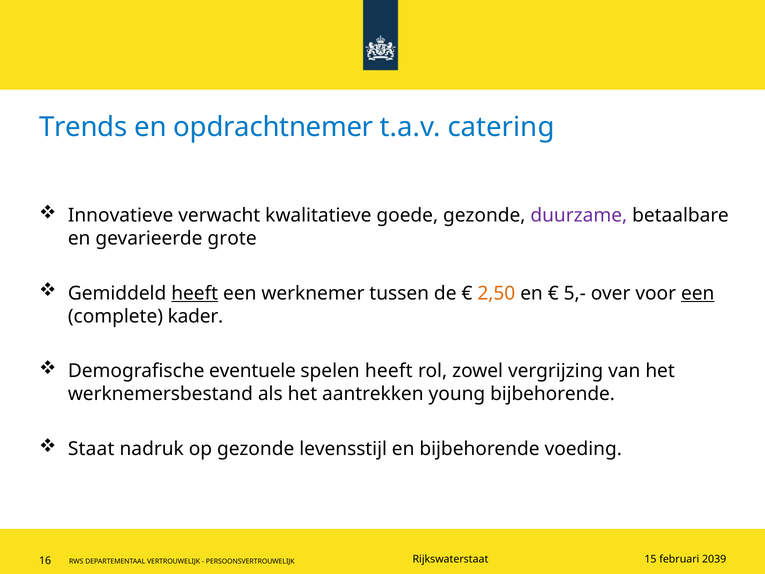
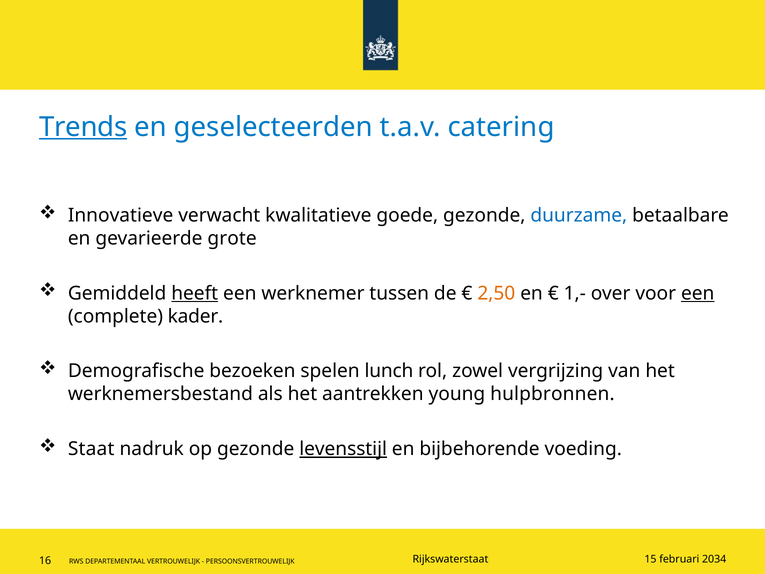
Trends underline: none -> present
opdrachtnemer: opdrachtnemer -> geselecteerden
duurzame colour: purple -> blue
5,-: 5,- -> 1,-
eventuele: eventuele -> bezoeken
spelen heeft: heeft -> lunch
young bijbehorende: bijbehorende -> hulpbronnen
levensstijl underline: none -> present
2039: 2039 -> 2034
